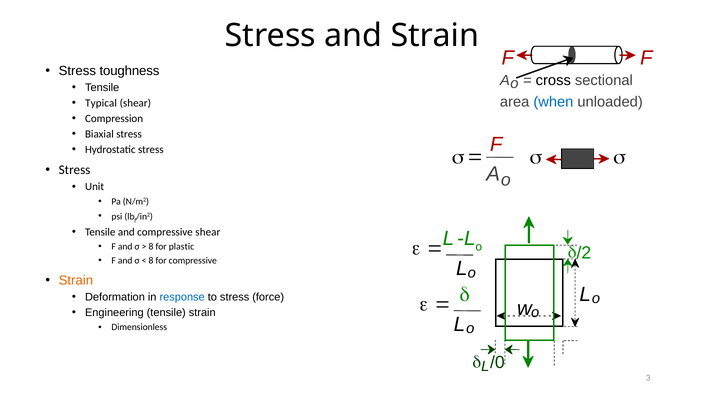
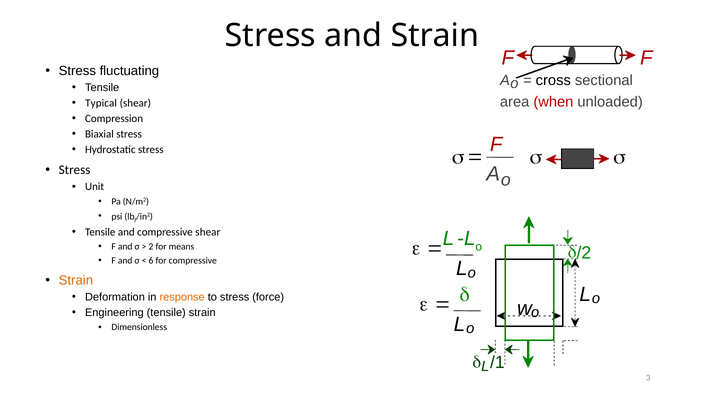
toughness: toughness -> fluctuating
when colour: blue -> red
8 at (151, 247): 8 -> 2
plastic: plastic -> means
8 at (151, 261): 8 -> 6
response colour: blue -> orange
/0: /0 -> /1
